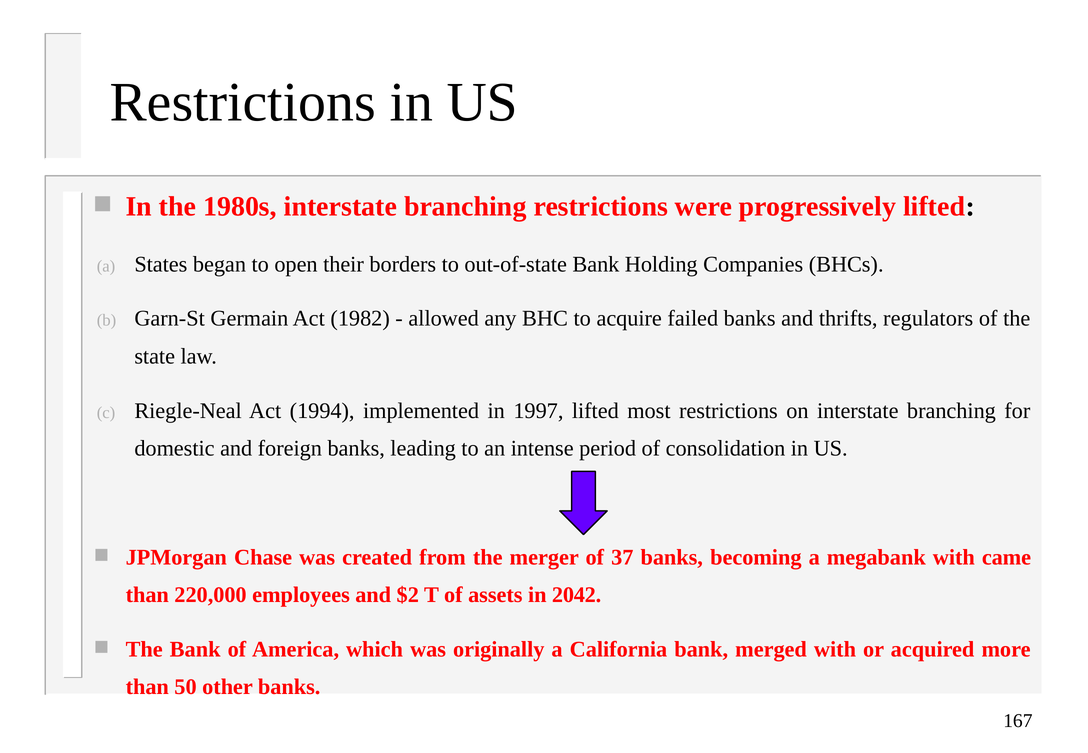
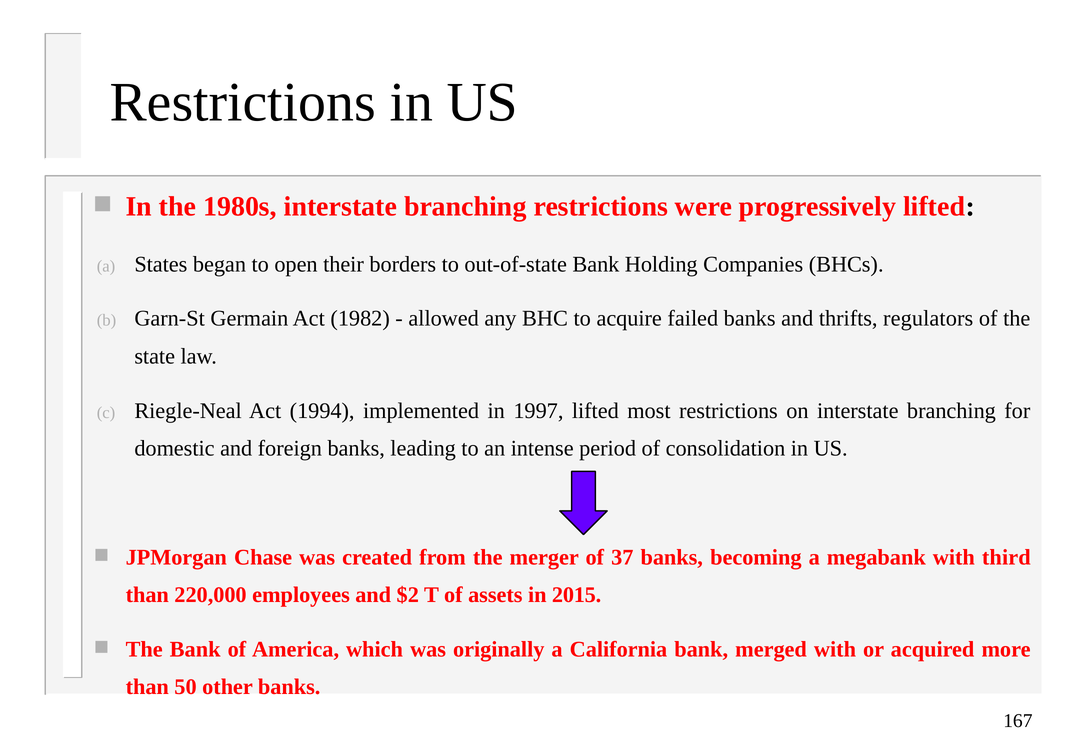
came: came -> third
2042: 2042 -> 2015
